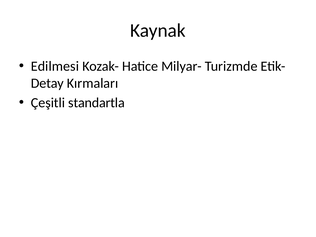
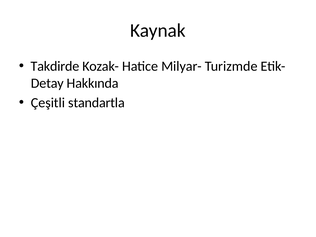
Edilmesi: Edilmesi -> Takdirde
Kırmaları: Kırmaları -> Hakkında
